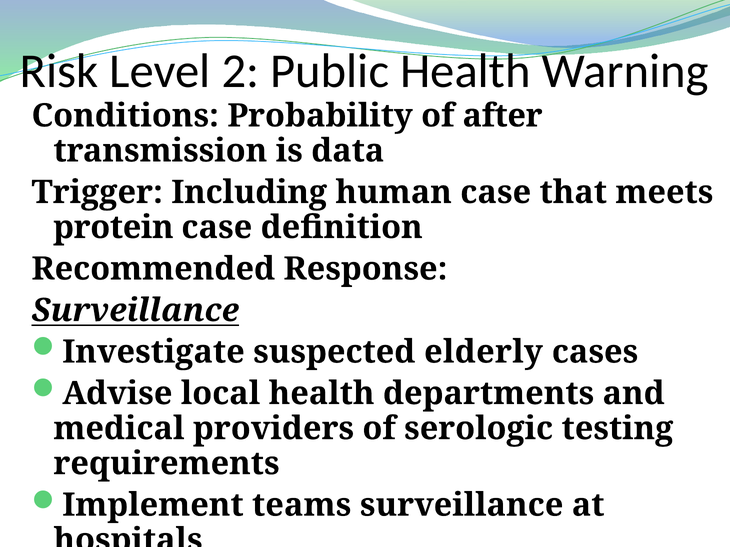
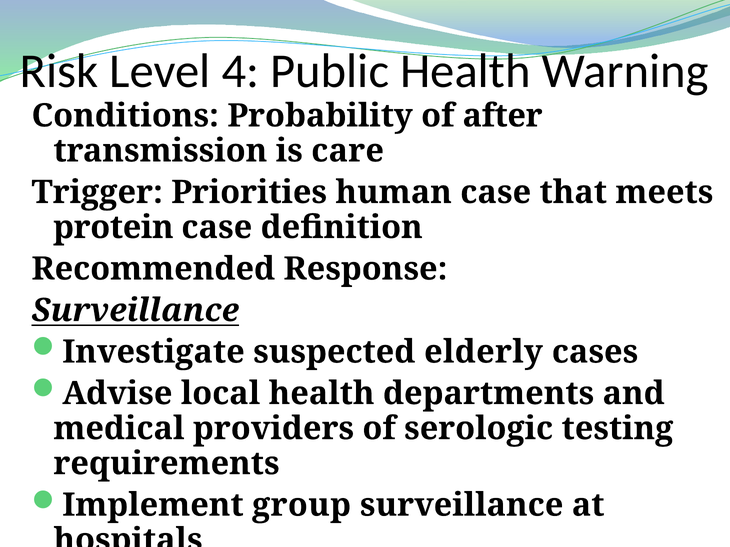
2: 2 -> 4
data: data -> care
Including: Including -> Priorities
teams: teams -> group
